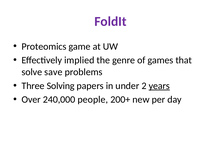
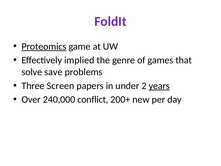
Proteomics underline: none -> present
Solving: Solving -> Screen
people: people -> conflict
